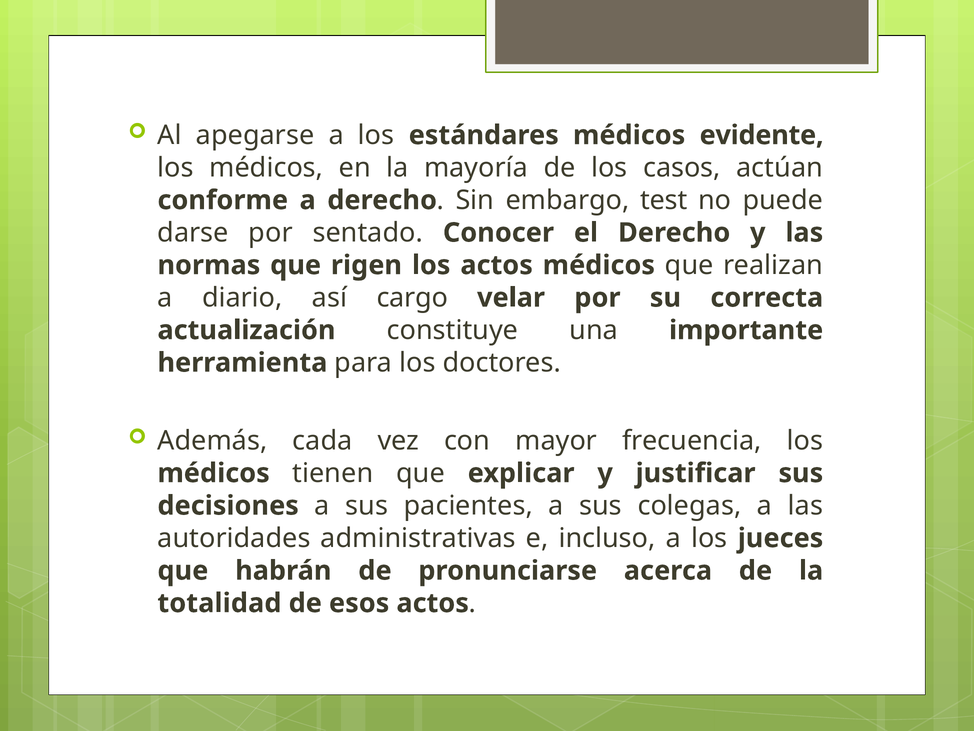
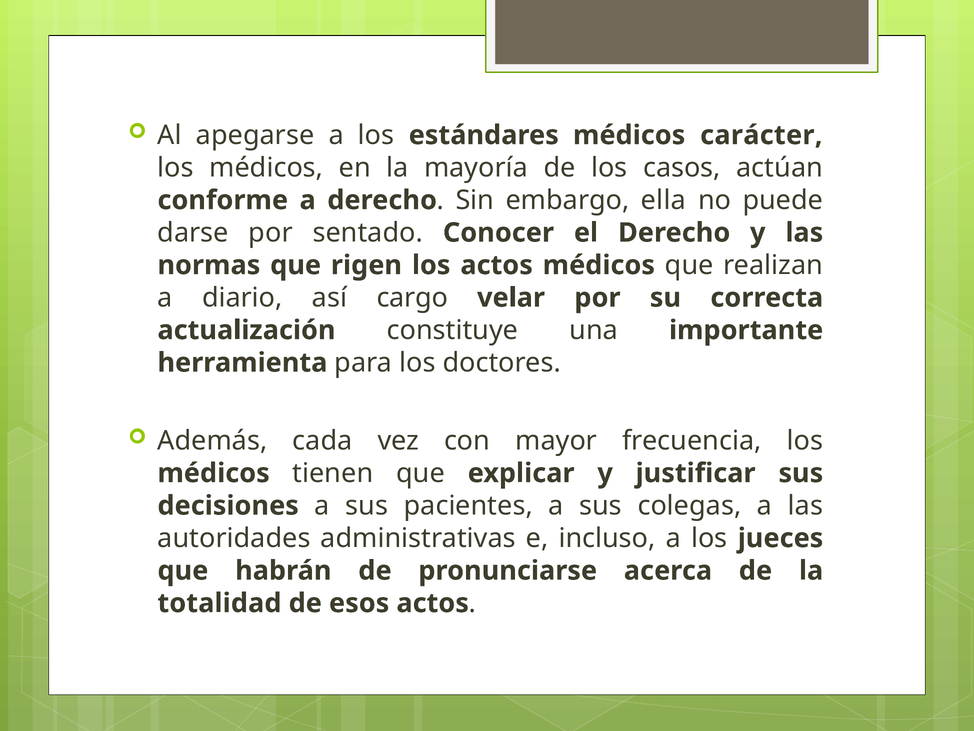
evidente: evidente -> carácter
test: test -> ella
